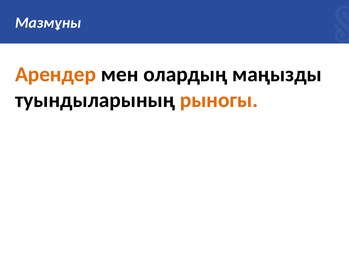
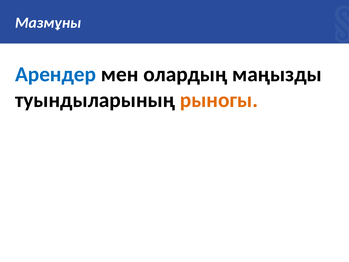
Арендер colour: orange -> blue
